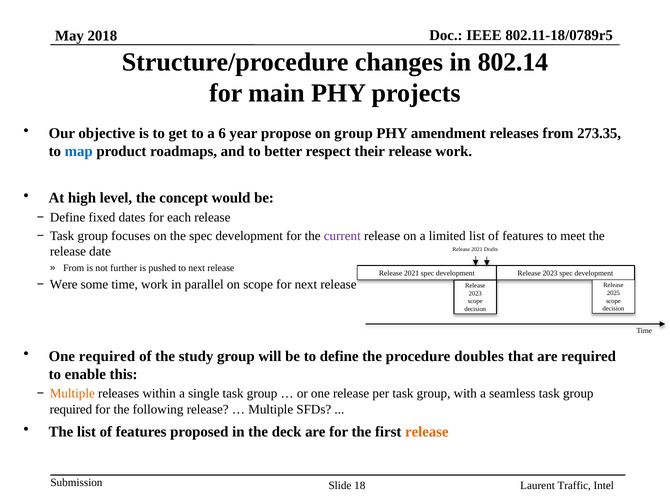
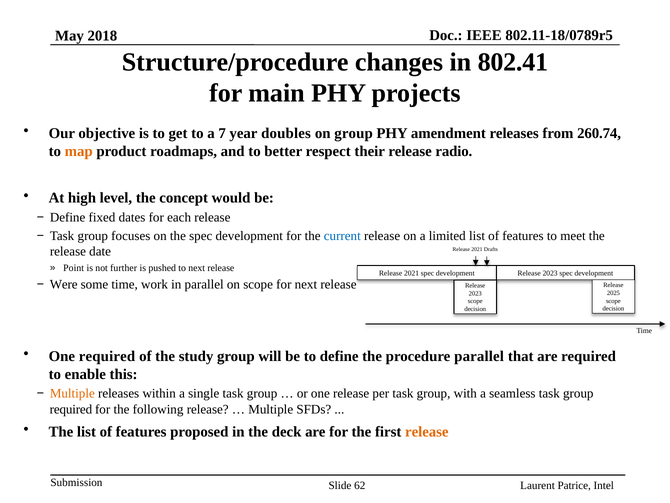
802.14: 802.14 -> 802.41
6: 6 -> 7
propose: propose -> doubles
273.35: 273.35 -> 260.74
map colour: blue -> orange
release work: work -> radio
current colour: purple -> blue
From at (74, 268): From -> Point
procedure doubles: doubles -> parallel
18: 18 -> 62
Traffic: Traffic -> Patrice
